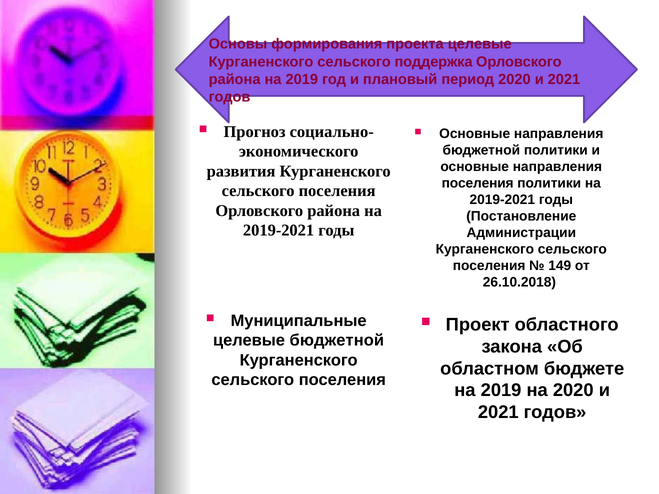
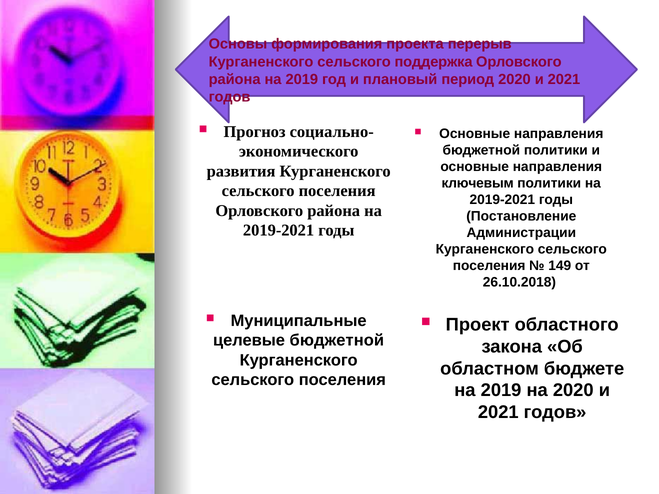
проекта целевые: целевые -> перерыв
поселения at (478, 183): поселения -> ключевым
